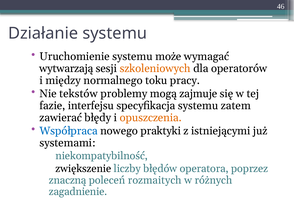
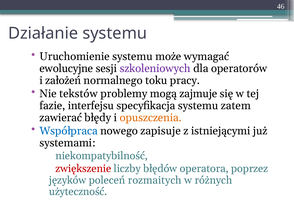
wytwarzają: wytwarzają -> ewolucyjne
szkoleniowych colour: orange -> purple
między: między -> założeń
praktyki: praktyki -> zapisuje
zwiększenie colour: black -> red
znaczną: znaczną -> języków
zagadnienie: zagadnienie -> użyteczność
